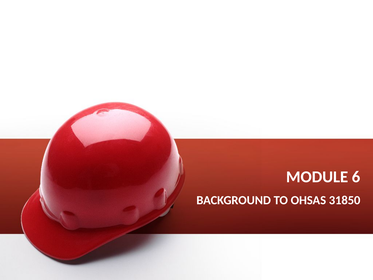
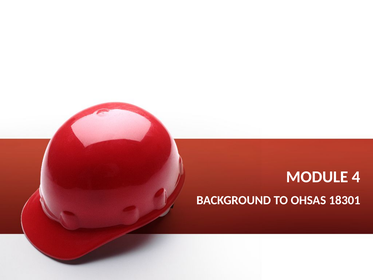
6: 6 -> 4
31850: 31850 -> 18301
